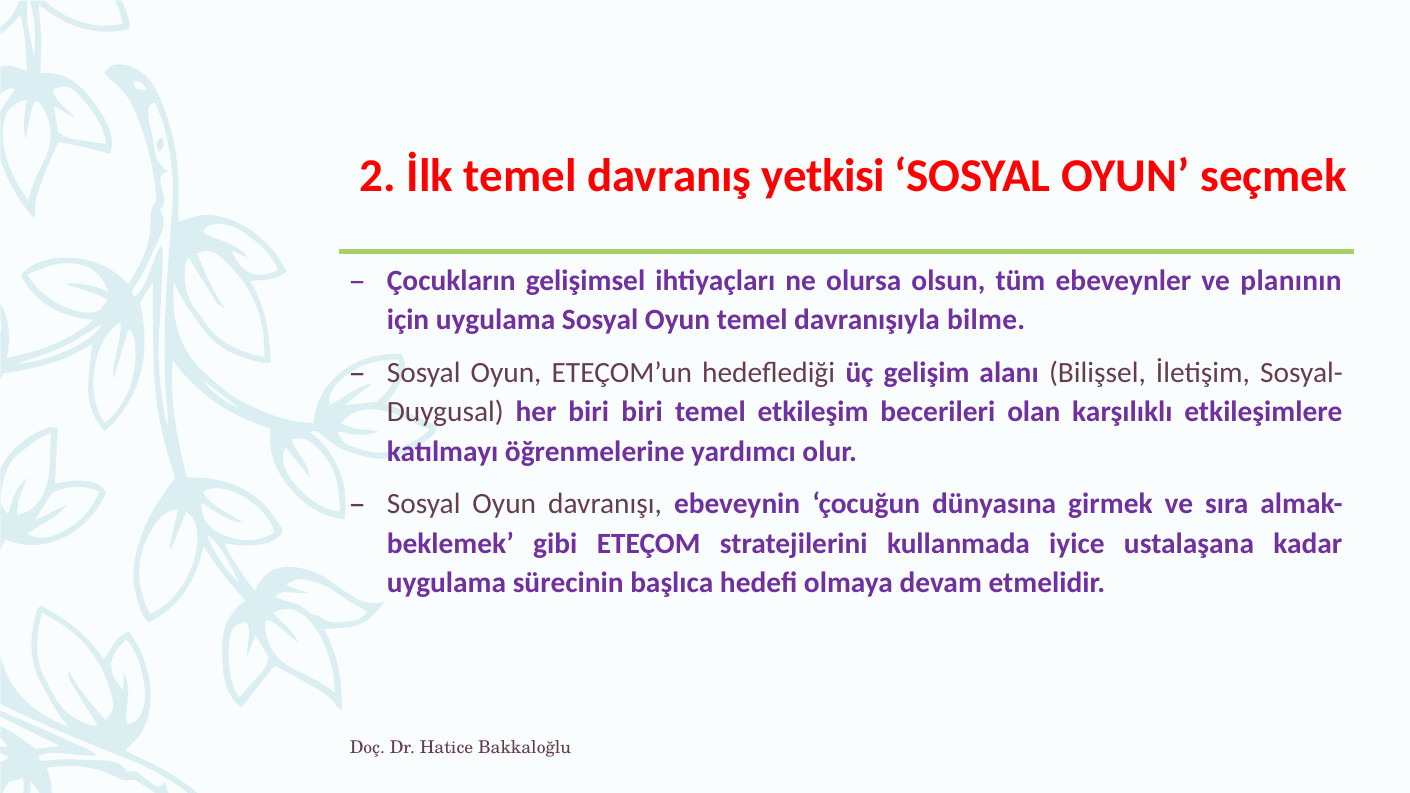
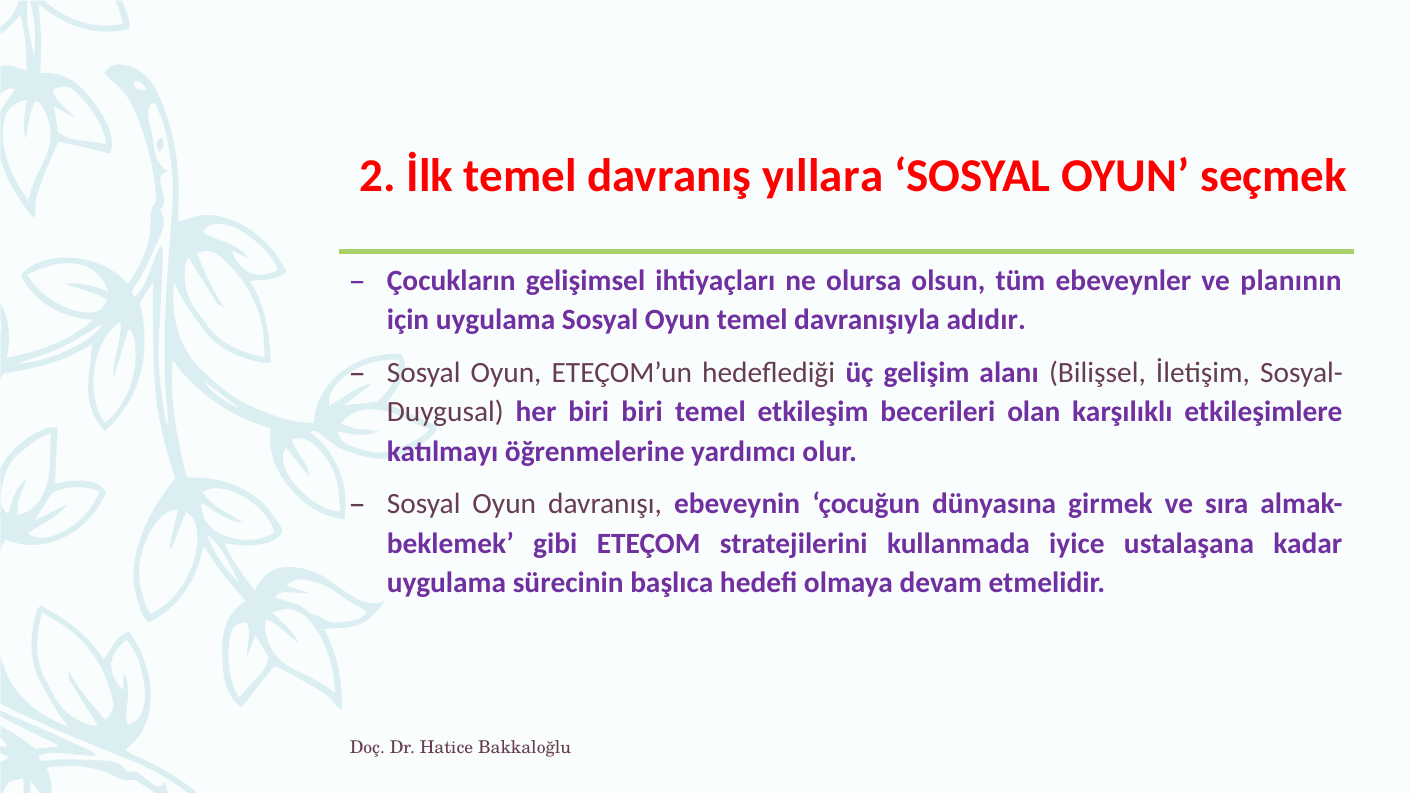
yetkisi: yetkisi -> yıllara
bilme: bilme -> adıdır
